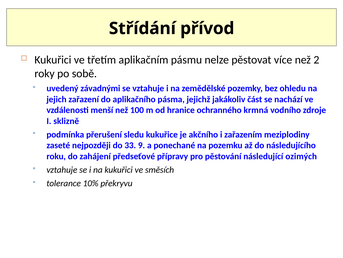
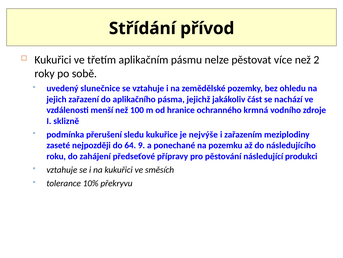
závadnými: závadnými -> slunečnice
akčního: akčního -> nejvýše
33: 33 -> 64
ozimých: ozimých -> produkci
